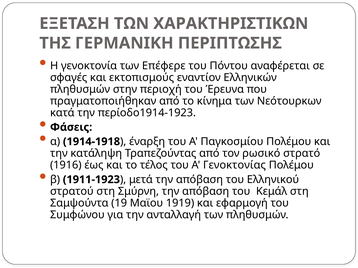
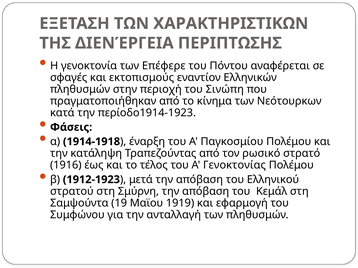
ΓΕΡΜΑΝΙΚΗ: ΓΕΡΜΑΝΙΚΗ -> ΔΙΕΝΈΡΓΕΙΑ
Έρευνα: Έρευνα -> Σινώπη
1911-1923: 1911-1923 -> 1912-1923
